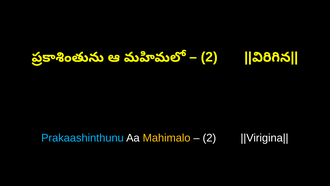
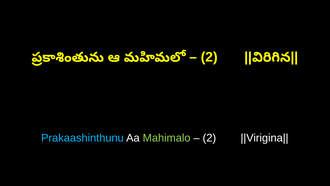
Mahimalo colour: yellow -> light green
